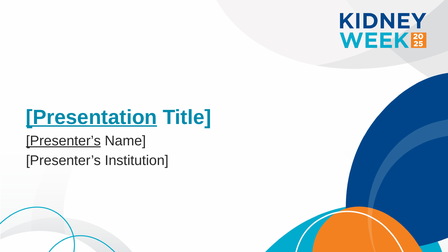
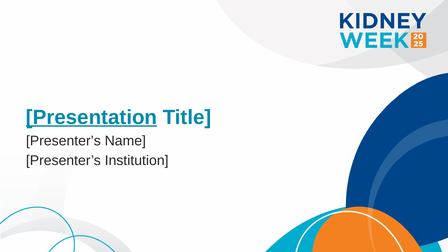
Presenter’s at (63, 141) underline: present -> none
